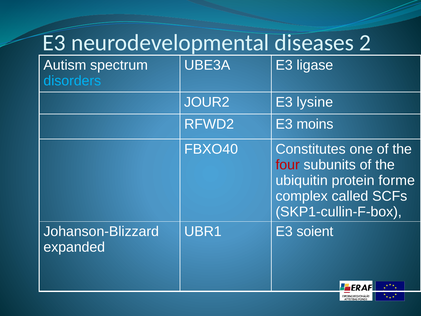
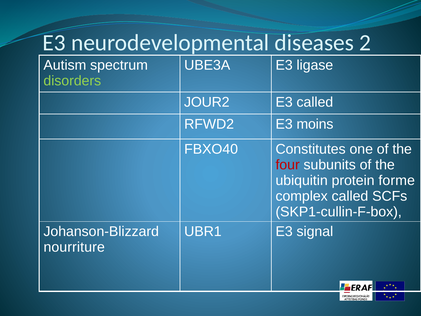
disorders colour: light blue -> light green
E3 lysine: lysine -> called
soient: soient -> signal
expanded: expanded -> nourriture
